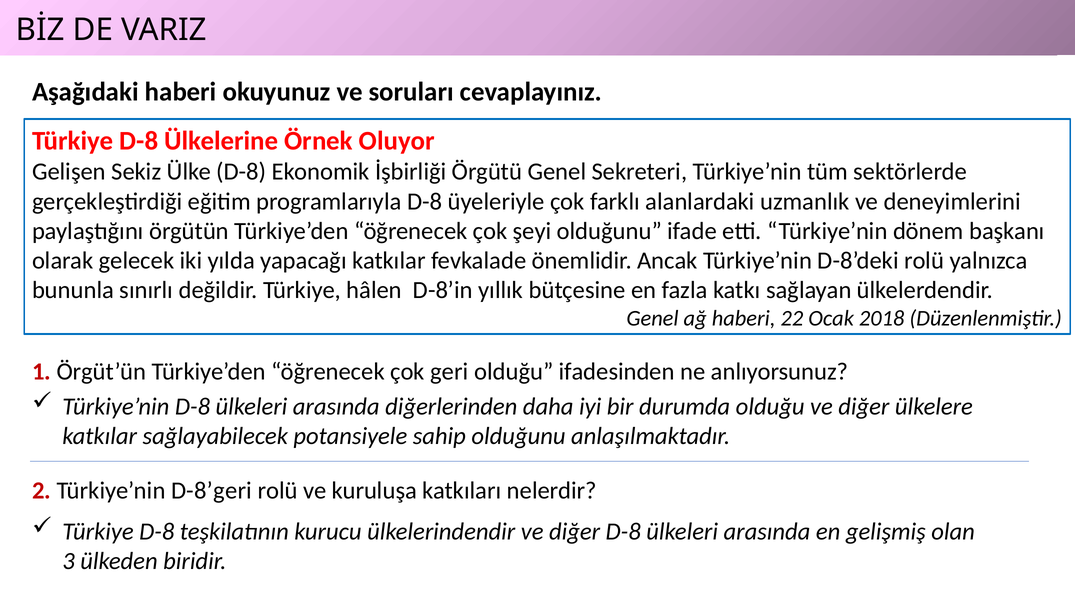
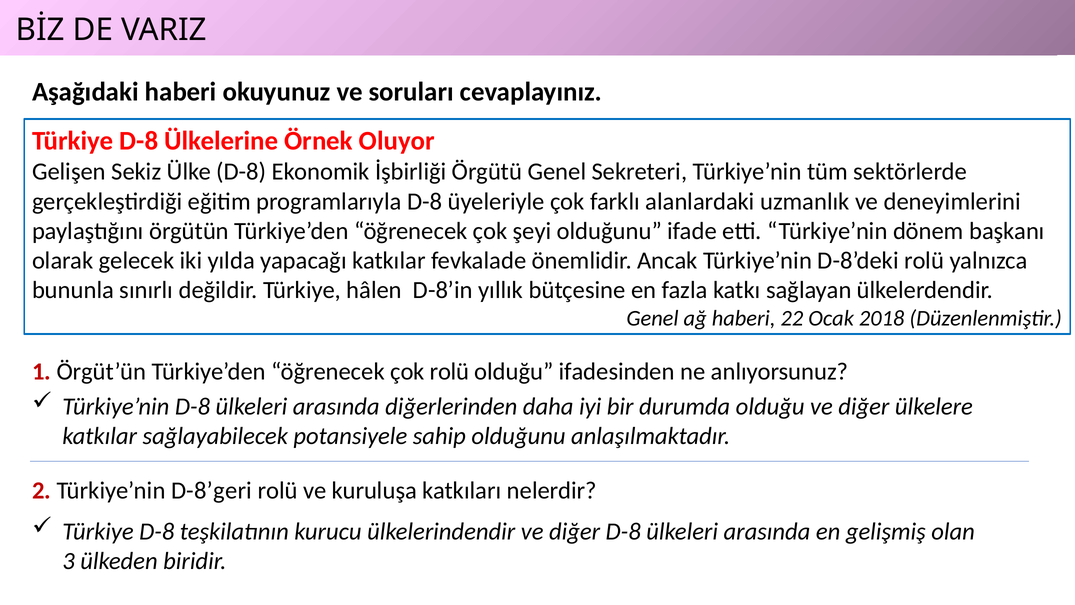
çok geri: geri -> rolü
